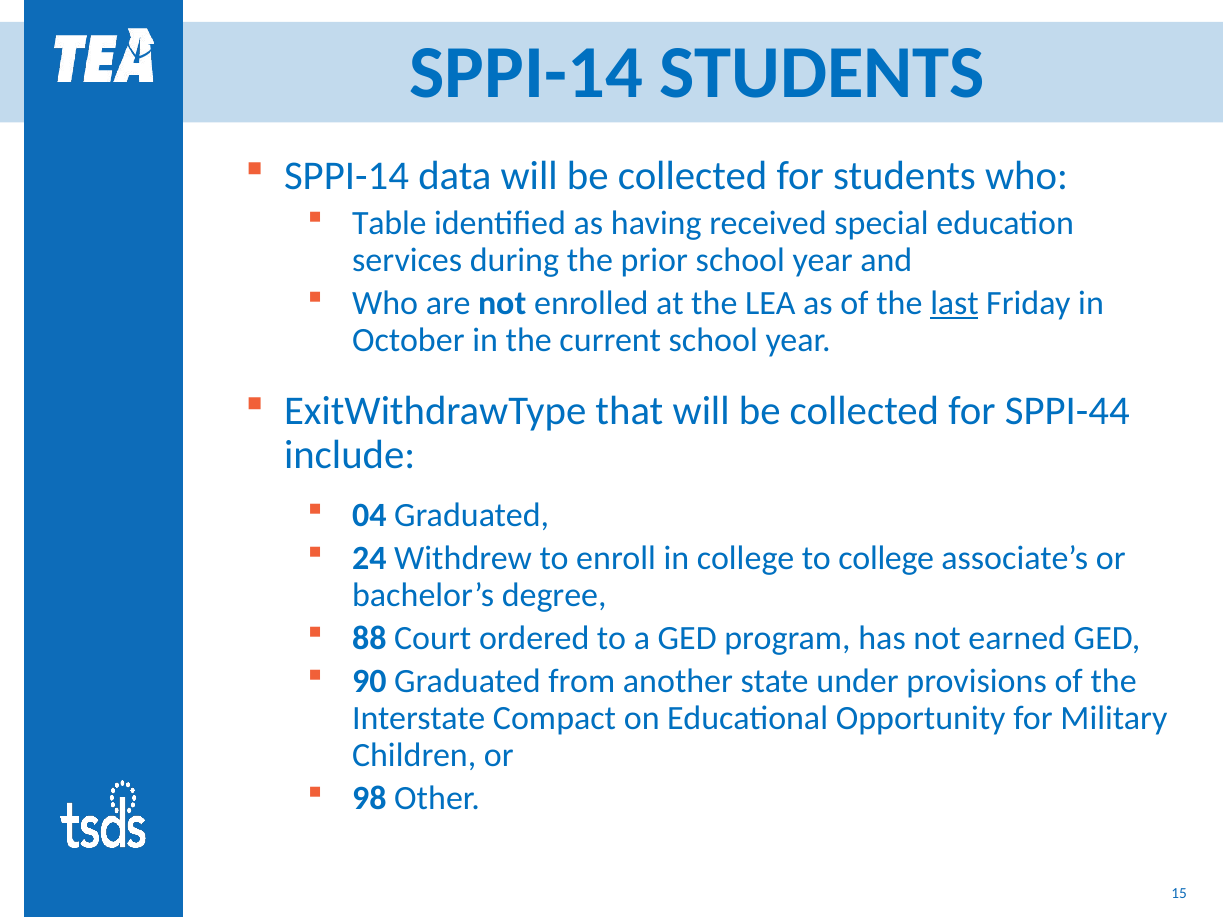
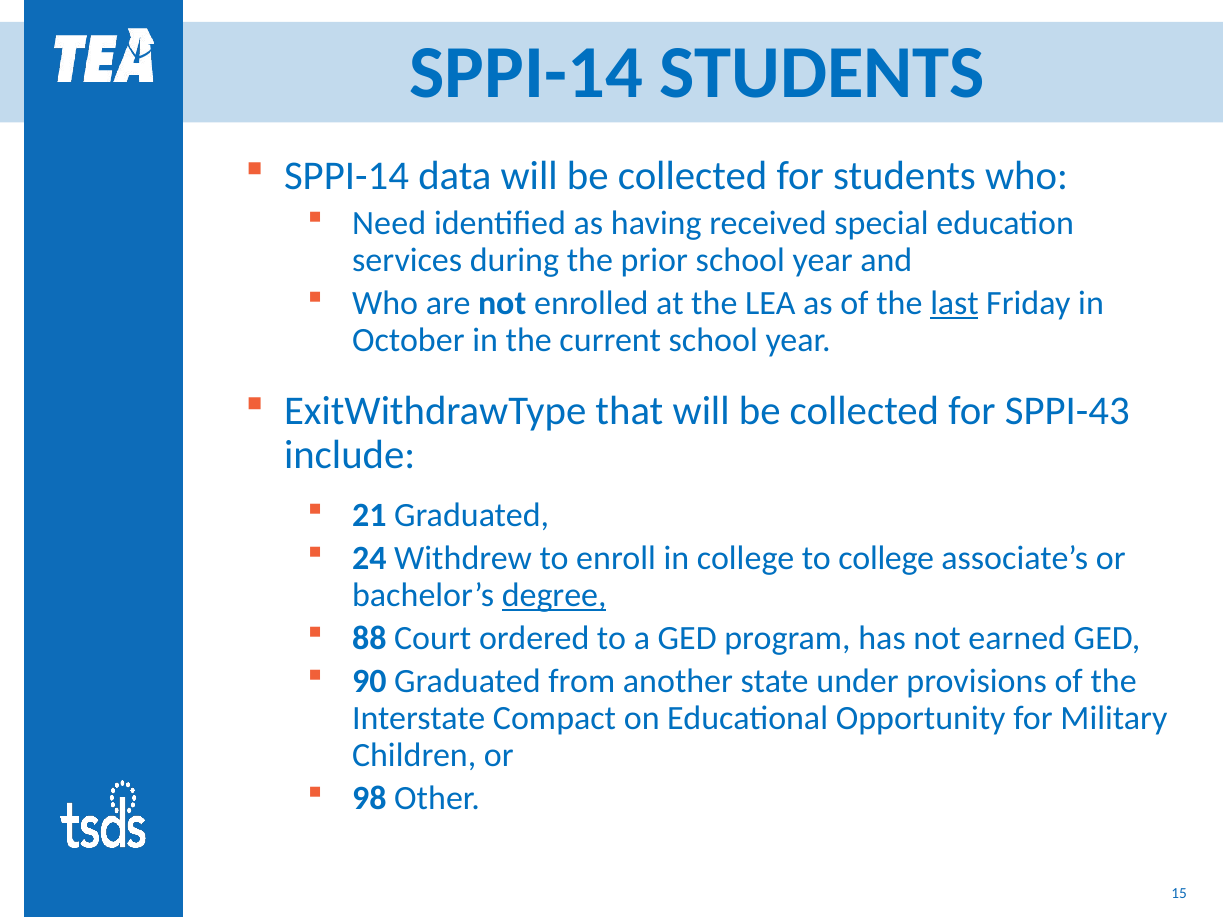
Table: Table -> Need
SPPI-44: SPPI-44 -> SPPI-43
04: 04 -> 21
degree underline: none -> present
